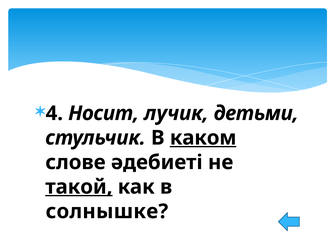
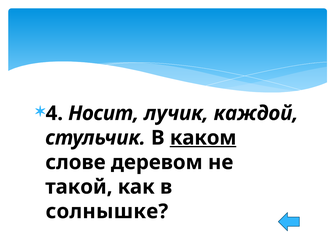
детьми: детьми -> каждой
әдебиеті: әдебиеті -> деревом
такой underline: present -> none
